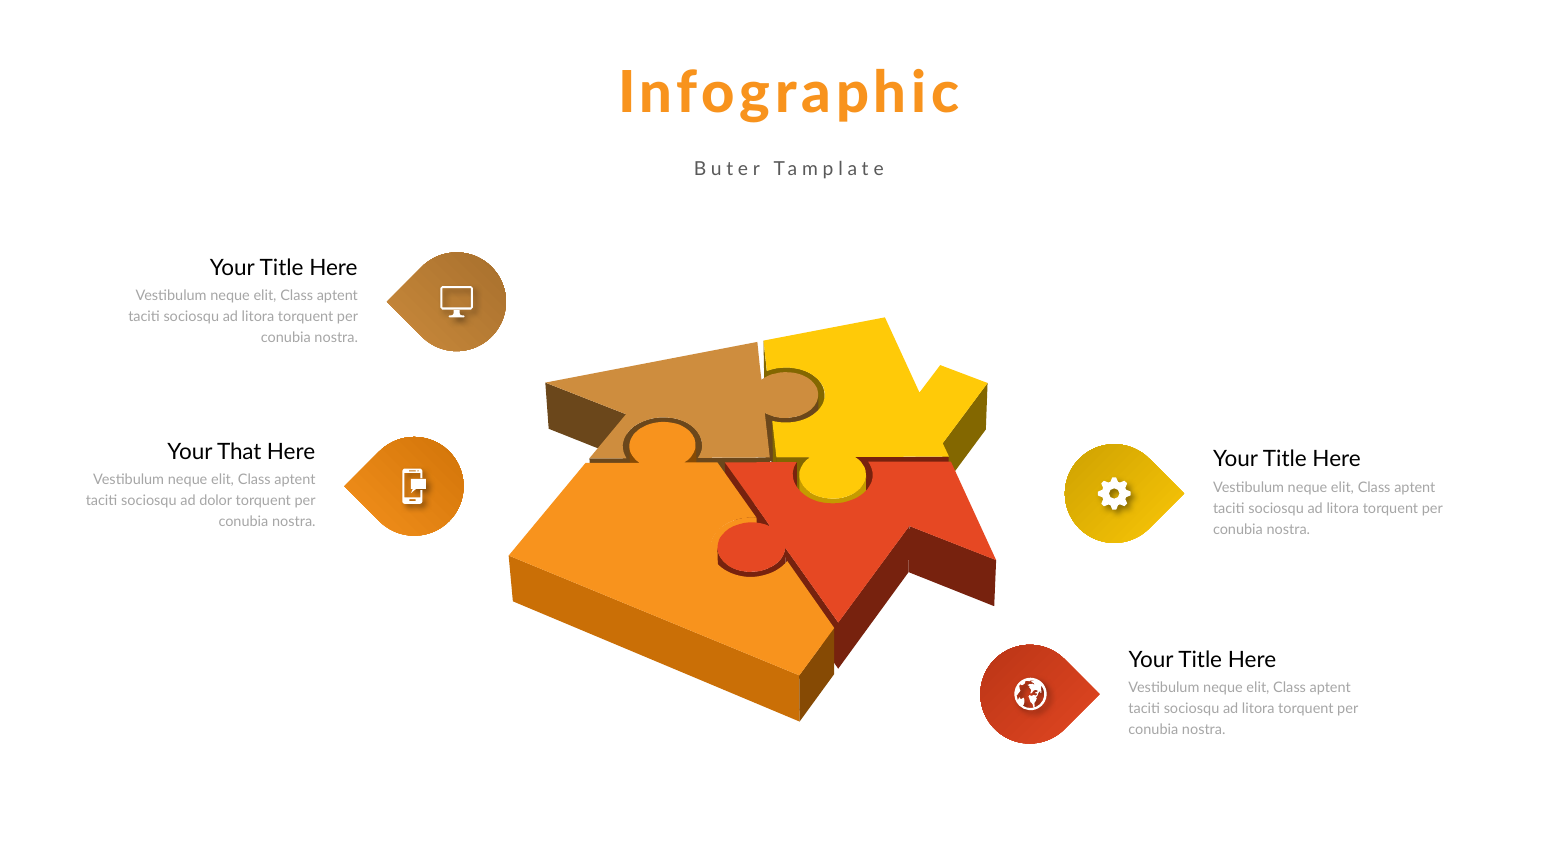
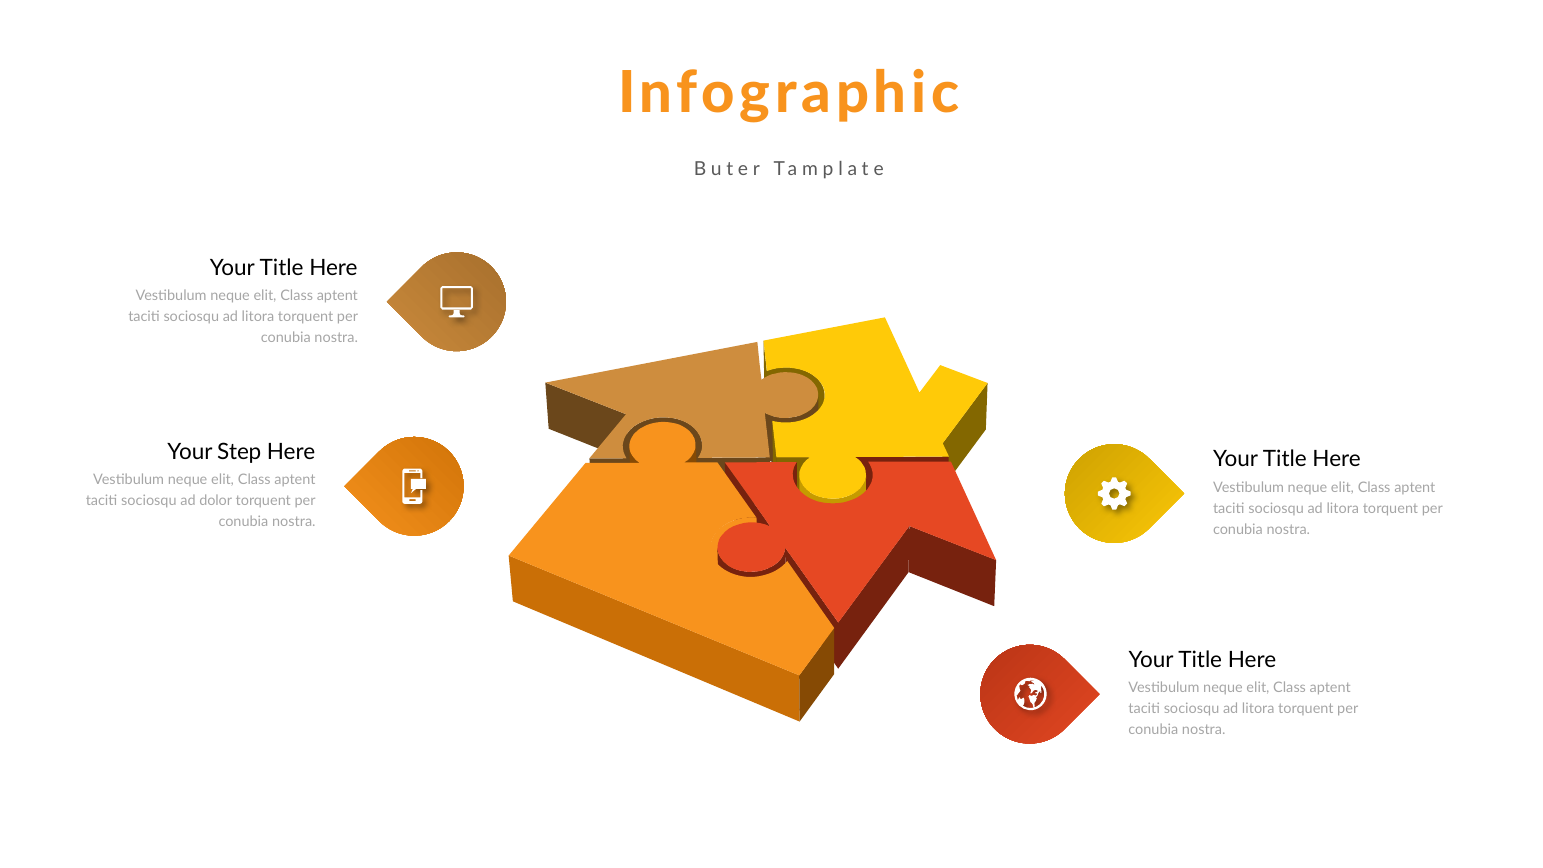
That: That -> Step
